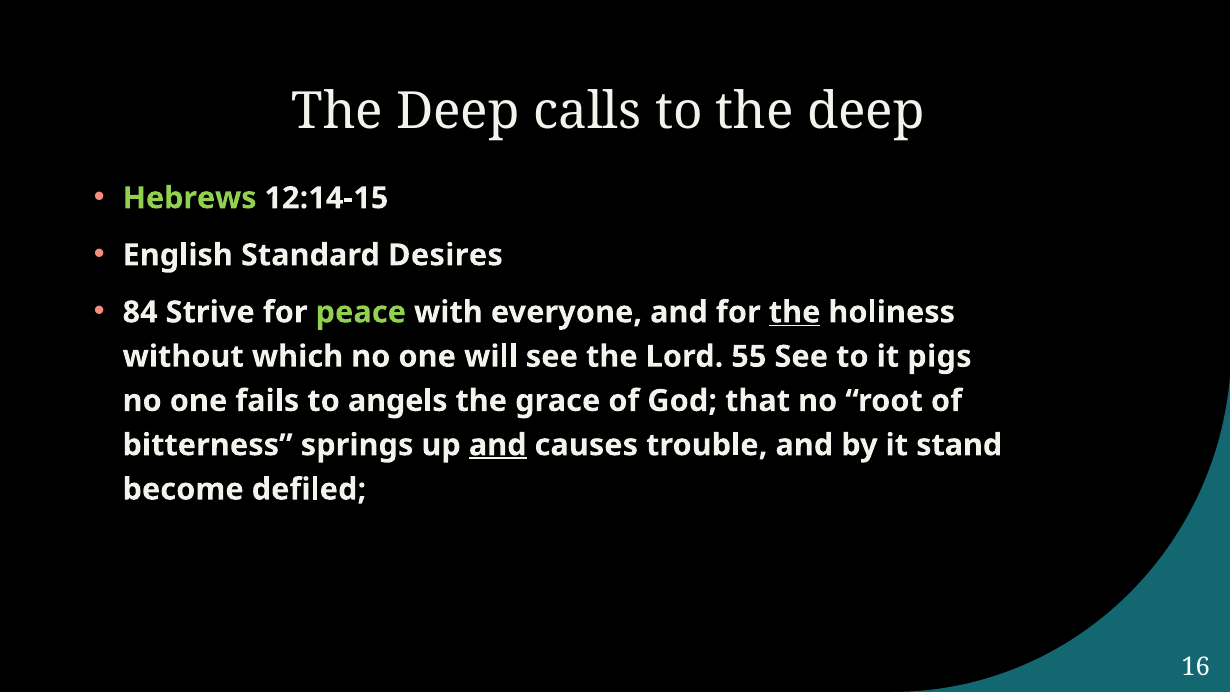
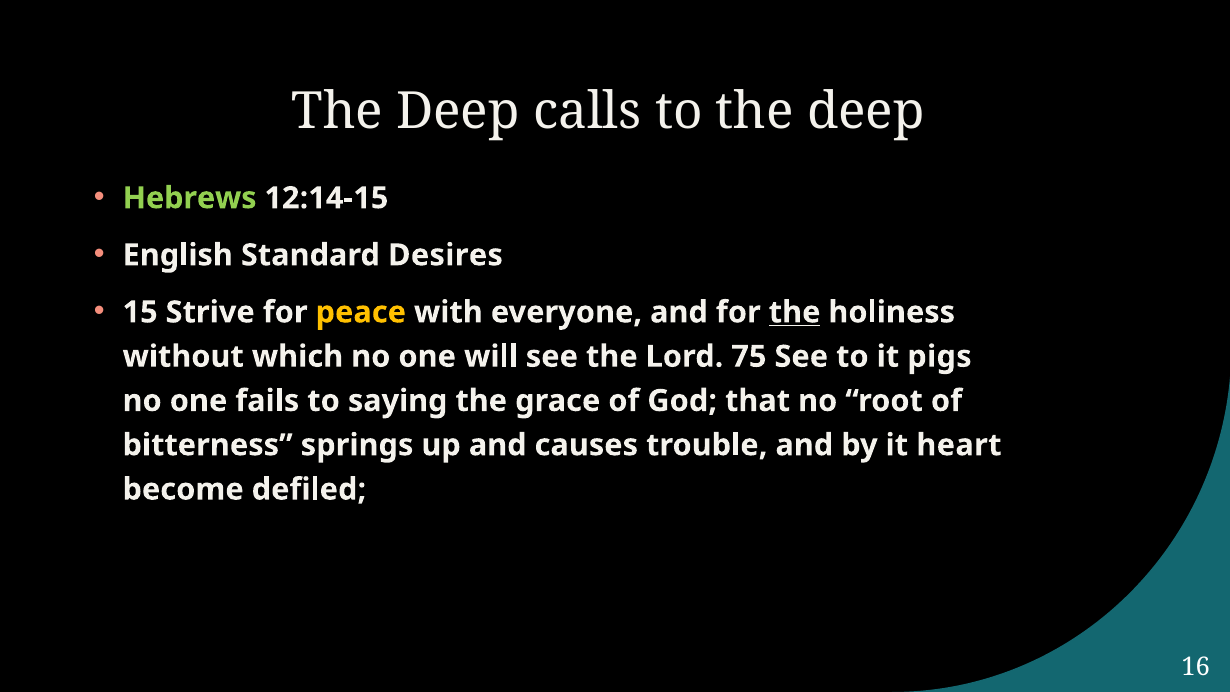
84: 84 -> 15
peace colour: light green -> yellow
55: 55 -> 75
angels: angels -> saying
and at (498, 445) underline: present -> none
stand: stand -> heart
